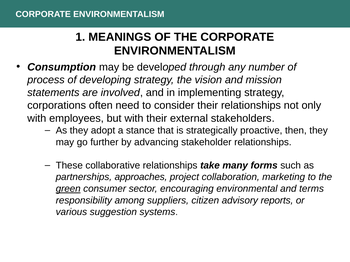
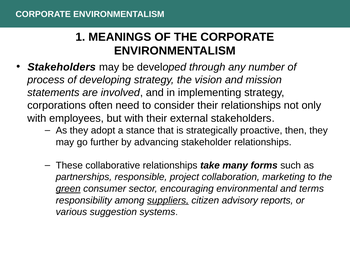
Consumption at (62, 67): Consumption -> Stakeholders
approaches: approaches -> responsible
suppliers underline: none -> present
